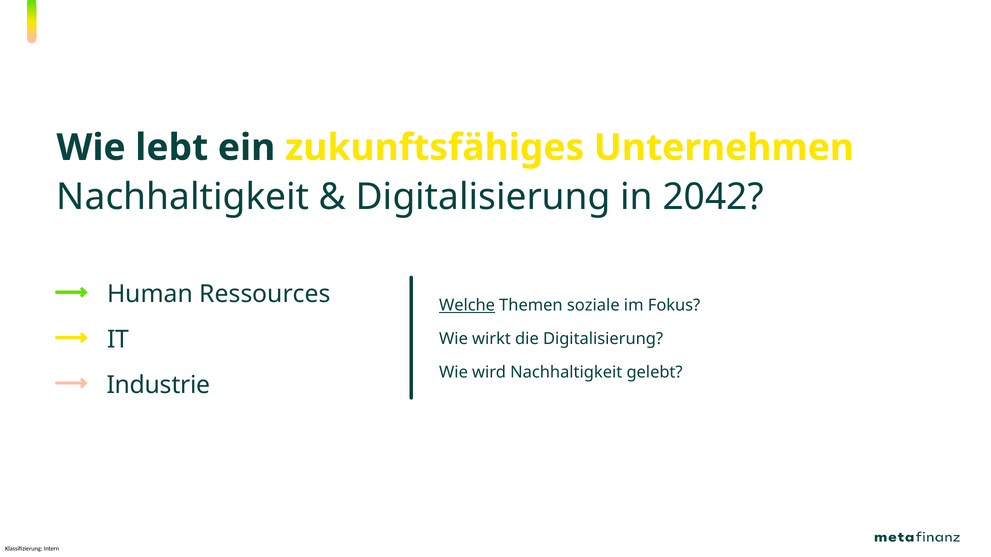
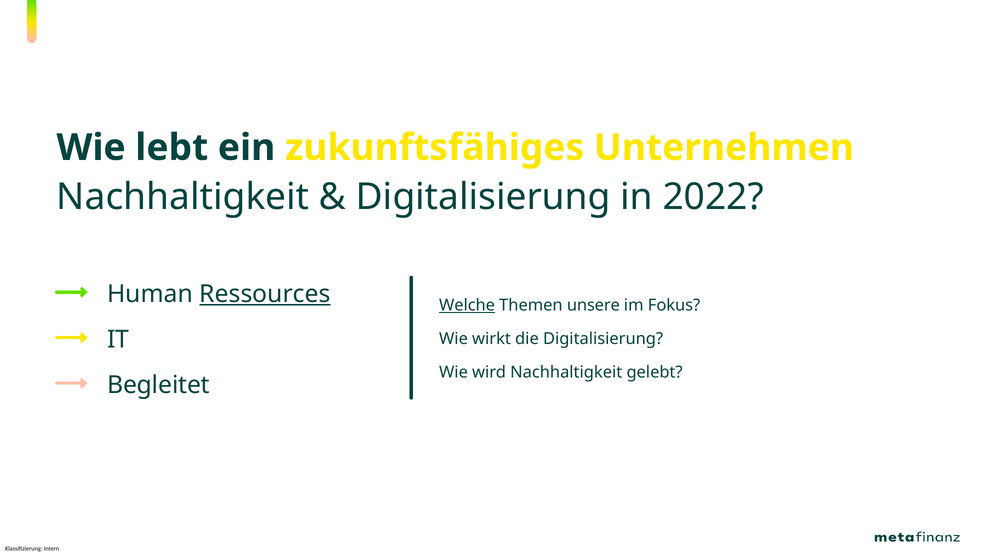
2042: 2042 -> 2022
Ressources underline: none -> present
soziale: soziale -> unsere
Industrie: Industrie -> Begleitet
